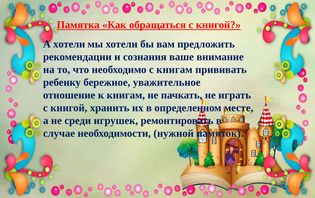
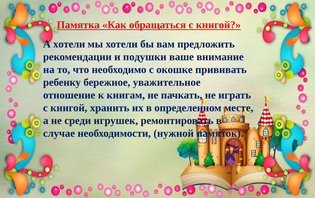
сознания: сознания -> подушки
с книгам: книгам -> окошке
